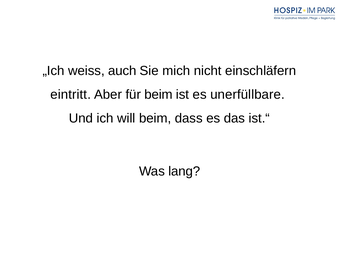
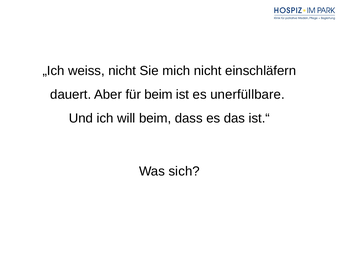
weiss auch: auch -> nicht
eintritt: eintritt -> dauert
lang: lang -> sich
